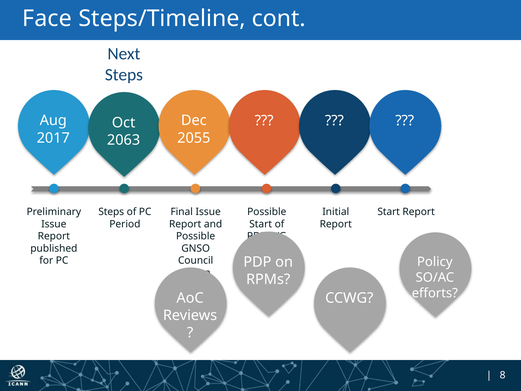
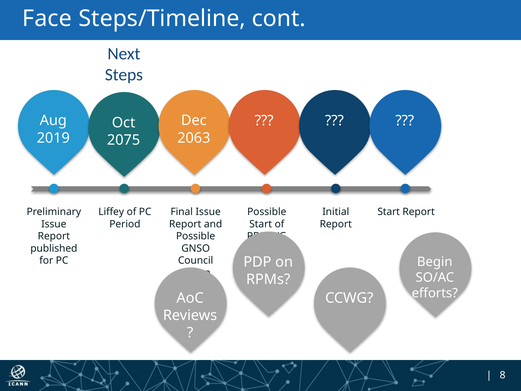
2017: 2017 -> 2019
2055: 2055 -> 2063
2063: 2063 -> 2075
Steps at (111, 212): Steps -> Liffey
Policy: Policy -> Begin
